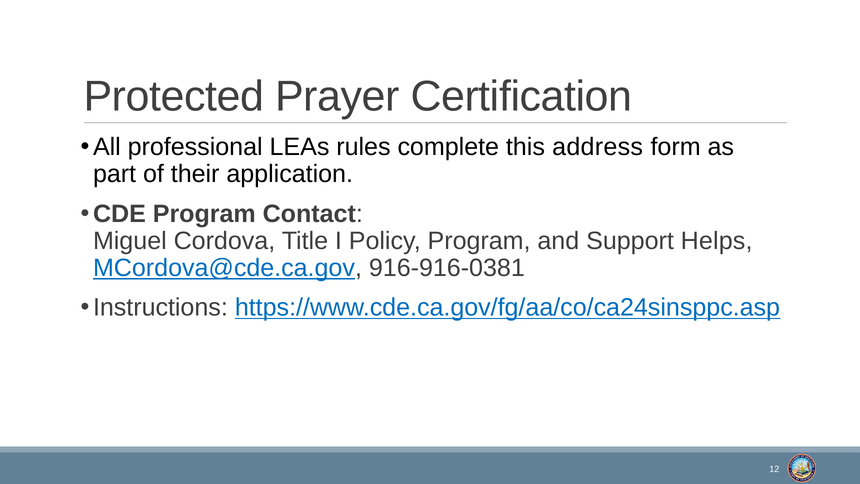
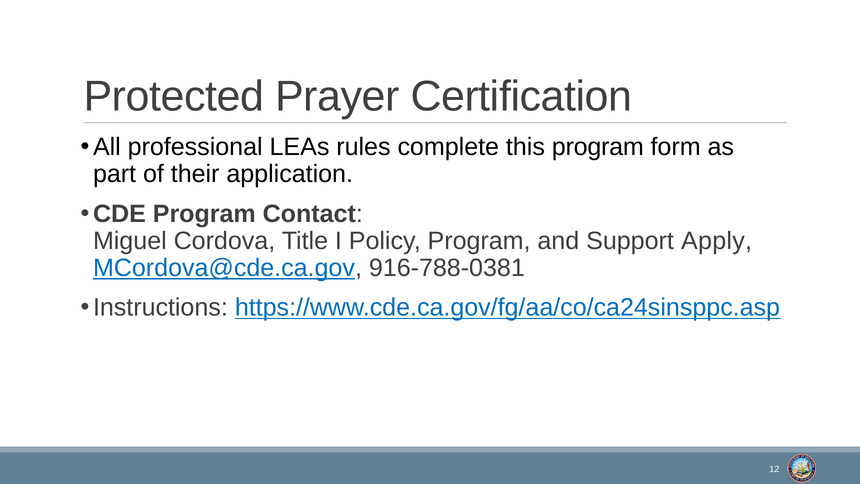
this address: address -> program
Helps: Helps -> Apply
916-916-0381: 916-916-0381 -> 916-788-0381
